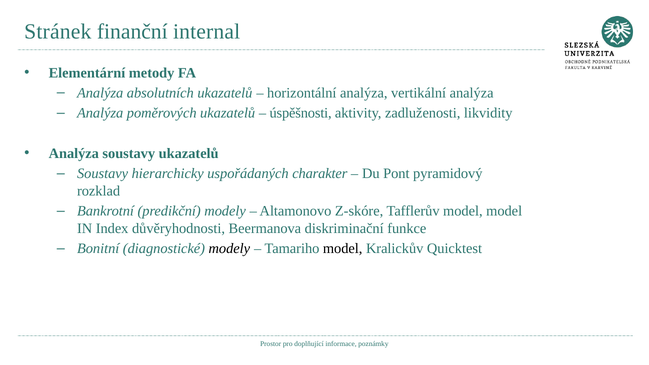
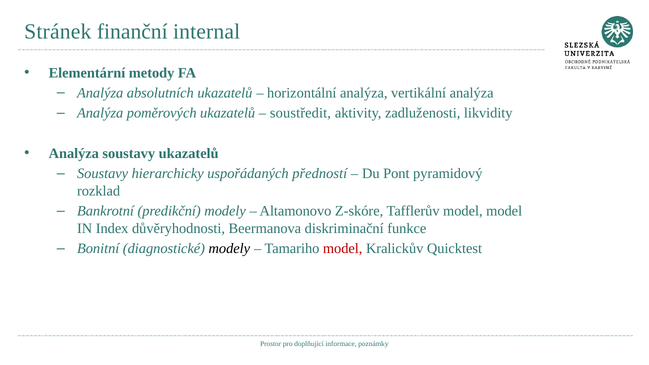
úspěšnosti: úspěšnosti -> soustředit
charakter: charakter -> předností
model at (343, 249) colour: black -> red
